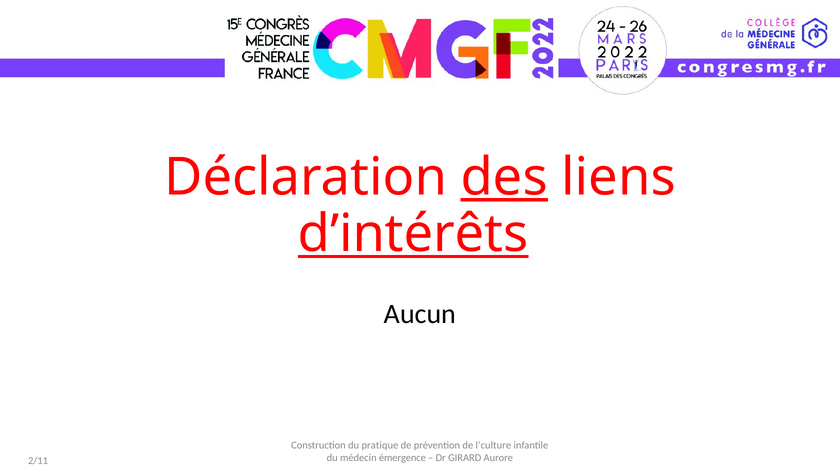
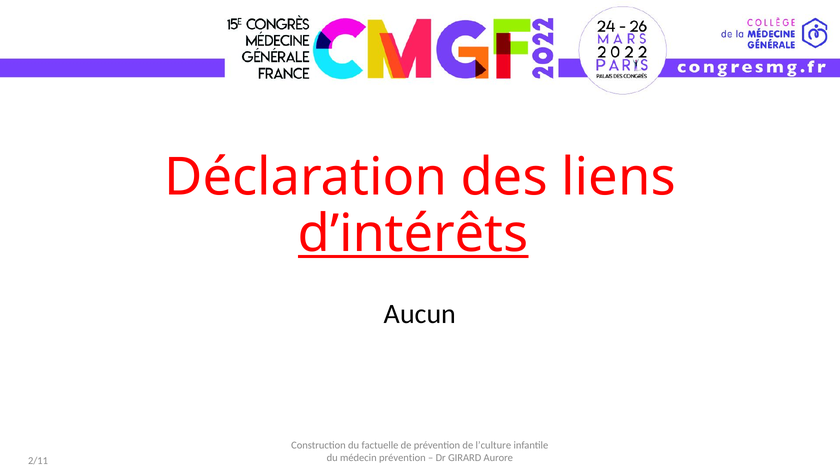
des underline: present -> none
pratique: pratique -> factuelle
médecin émergence: émergence -> prévention
